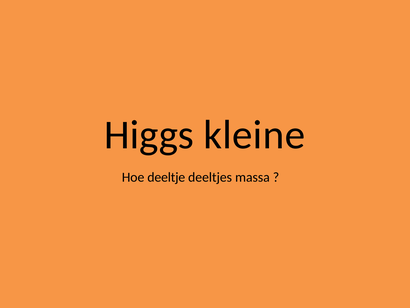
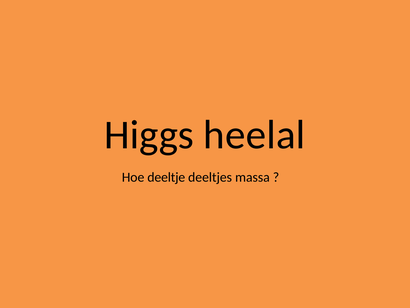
kleine: kleine -> heelal
